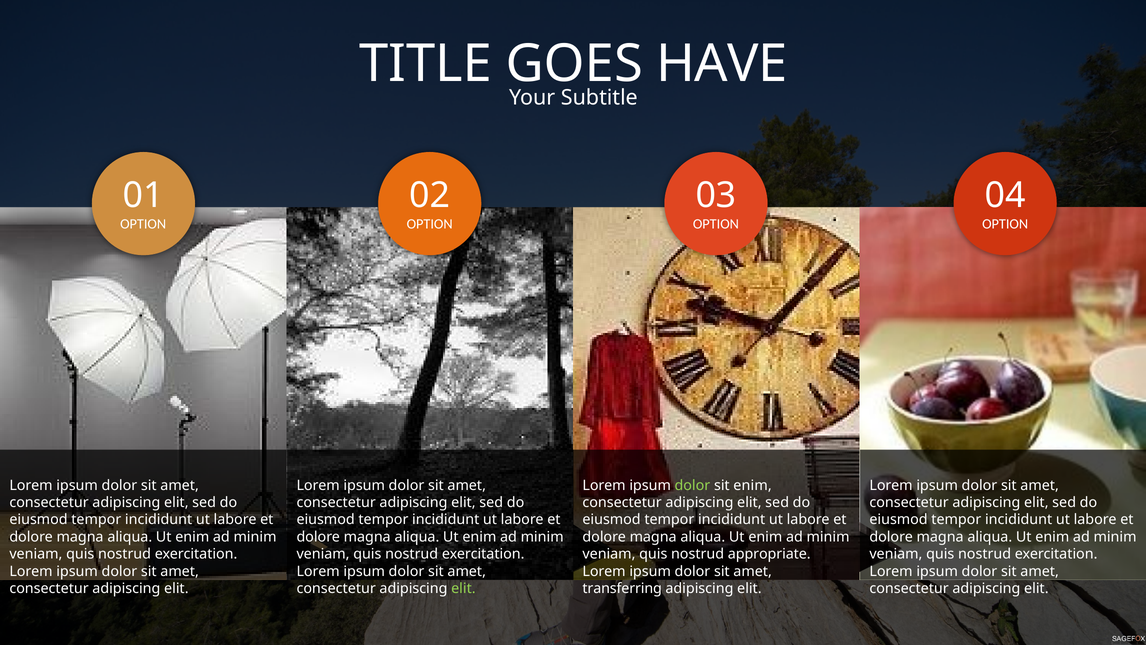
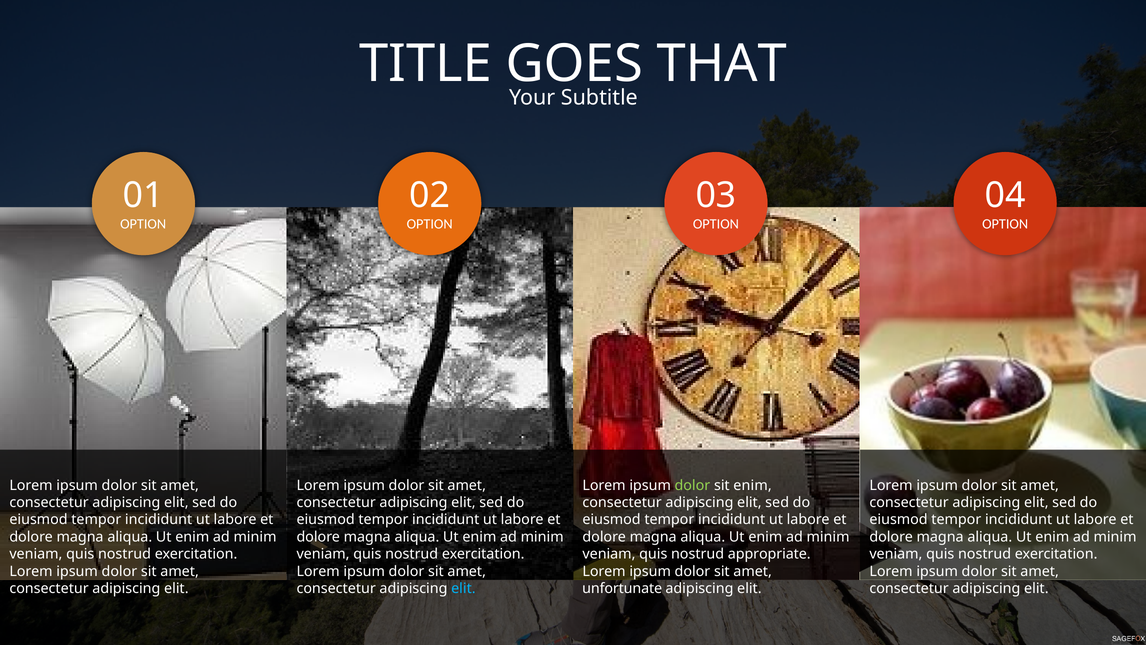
HAVE: HAVE -> THAT
elit at (463, 588) colour: light green -> light blue
transferring: transferring -> unfortunate
